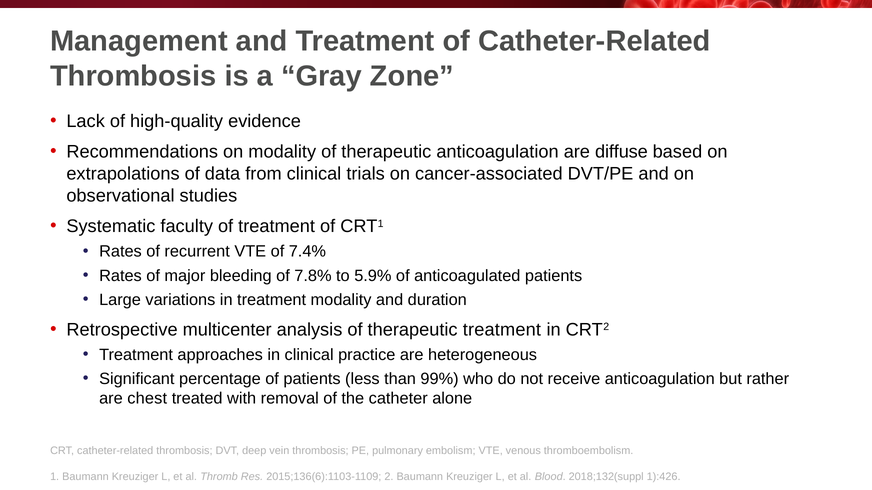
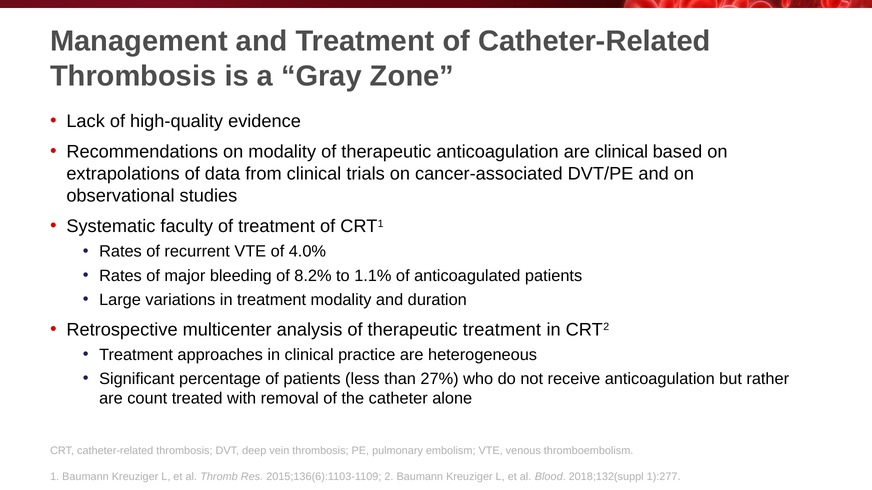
are diffuse: diffuse -> clinical
7.4%: 7.4% -> 4.0%
7.8%: 7.8% -> 8.2%
5.9%: 5.9% -> 1.1%
99%: 99% -> 27%
chest: chest -> count
1):426: 1):426 -> 1):277
